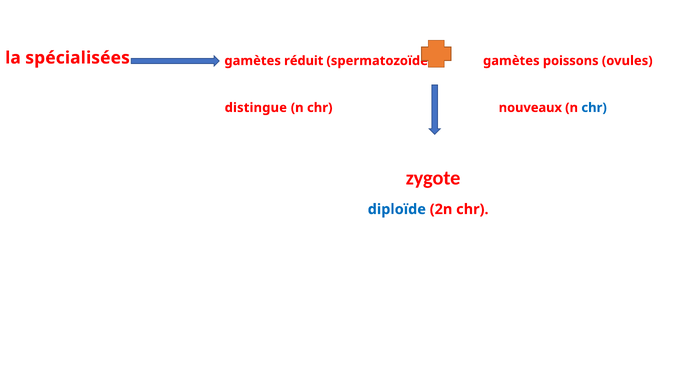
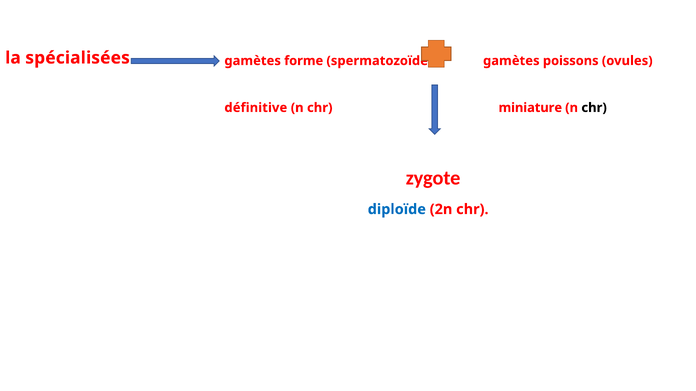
réduit: réduit -> forme
distingue: distingue -> définitive
nouveaux: nouveaux -> miniature
chr at (594, 108) colour: blue -> black
